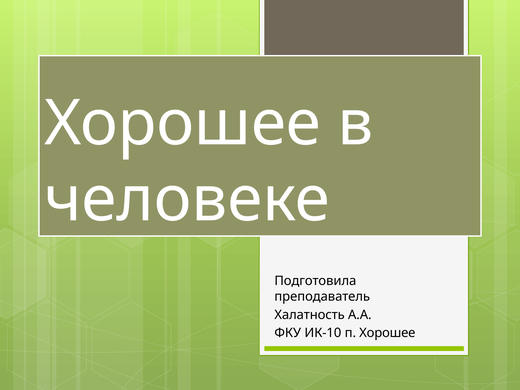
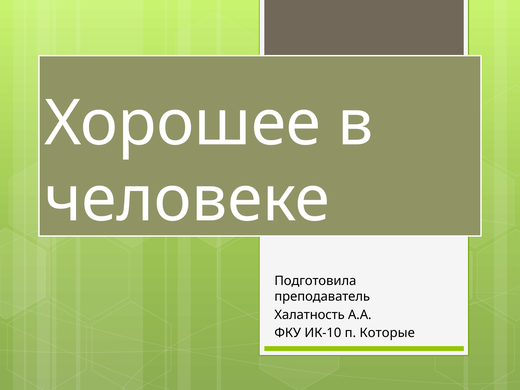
п Хорошее: Хорошее -> Которые
